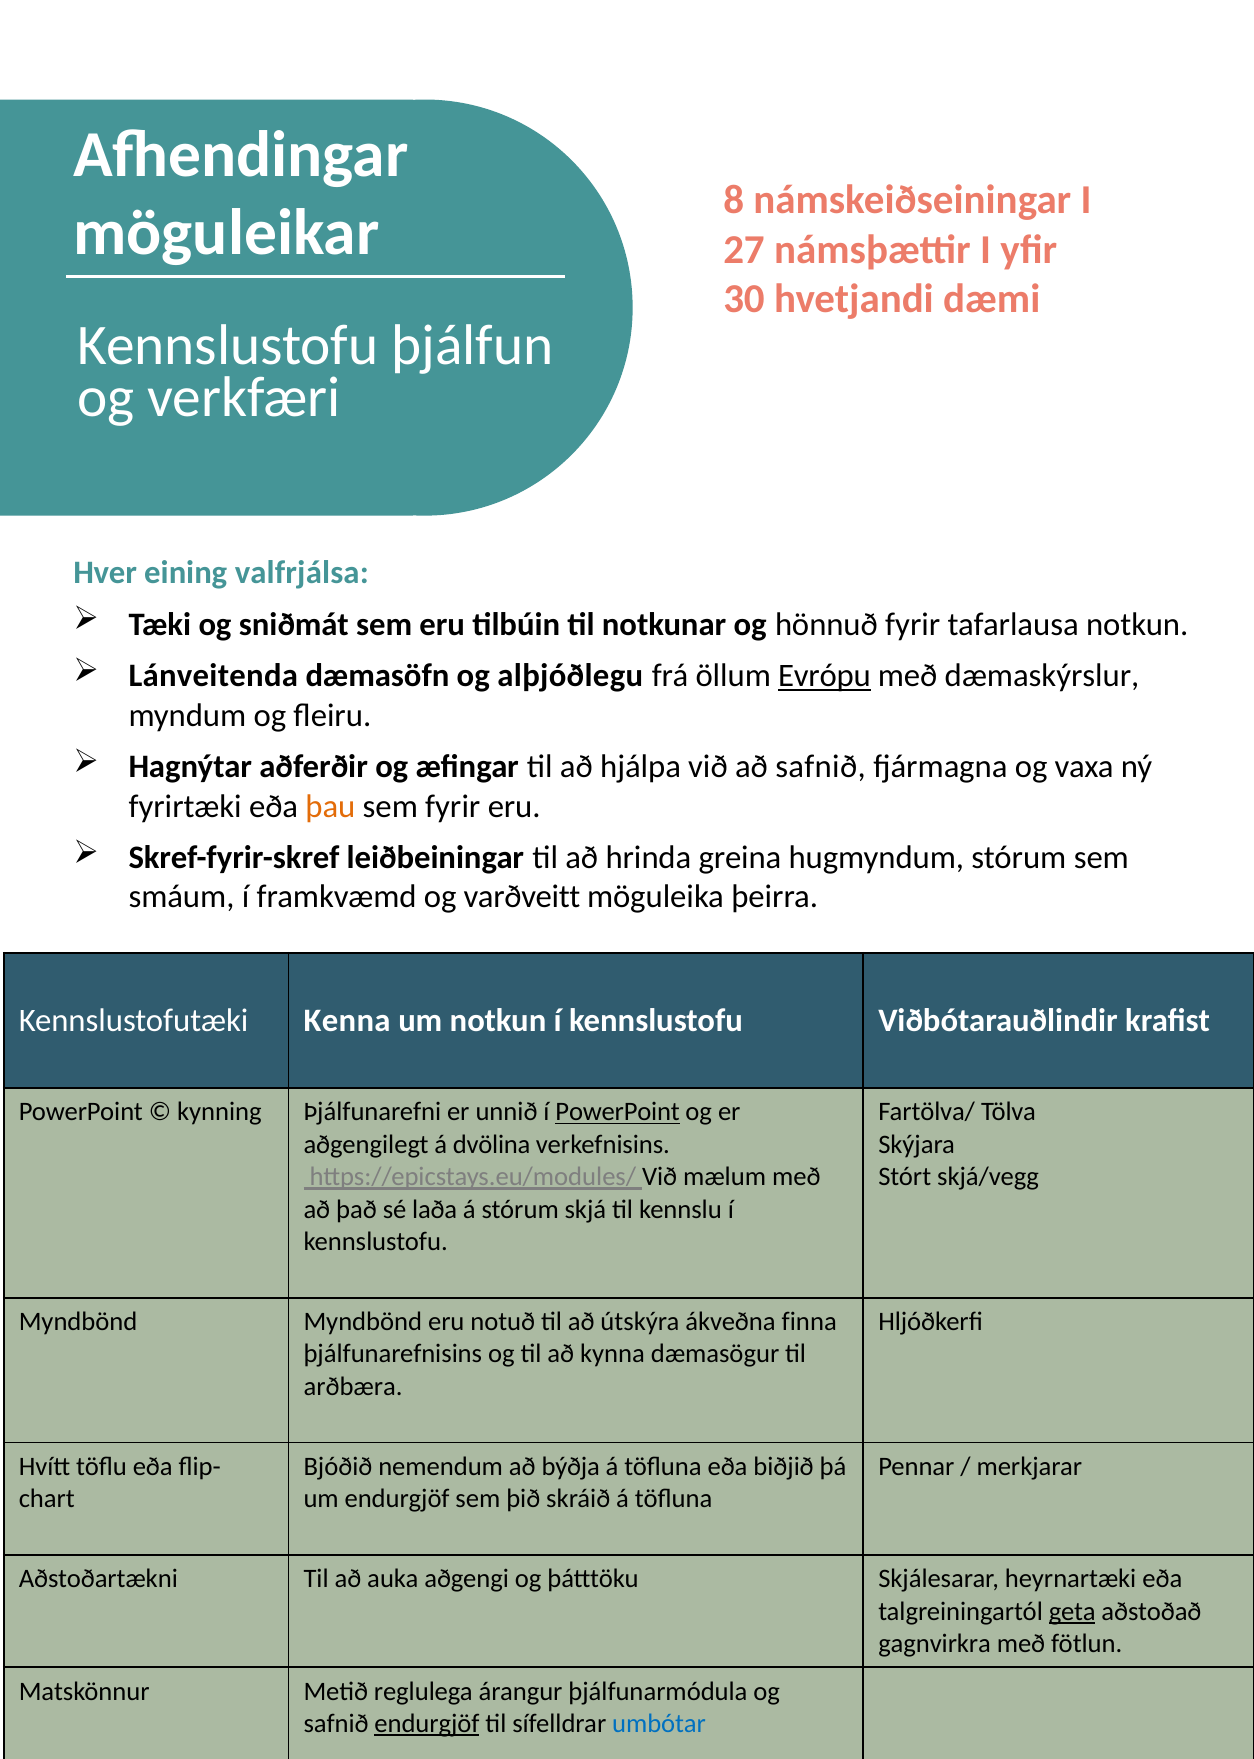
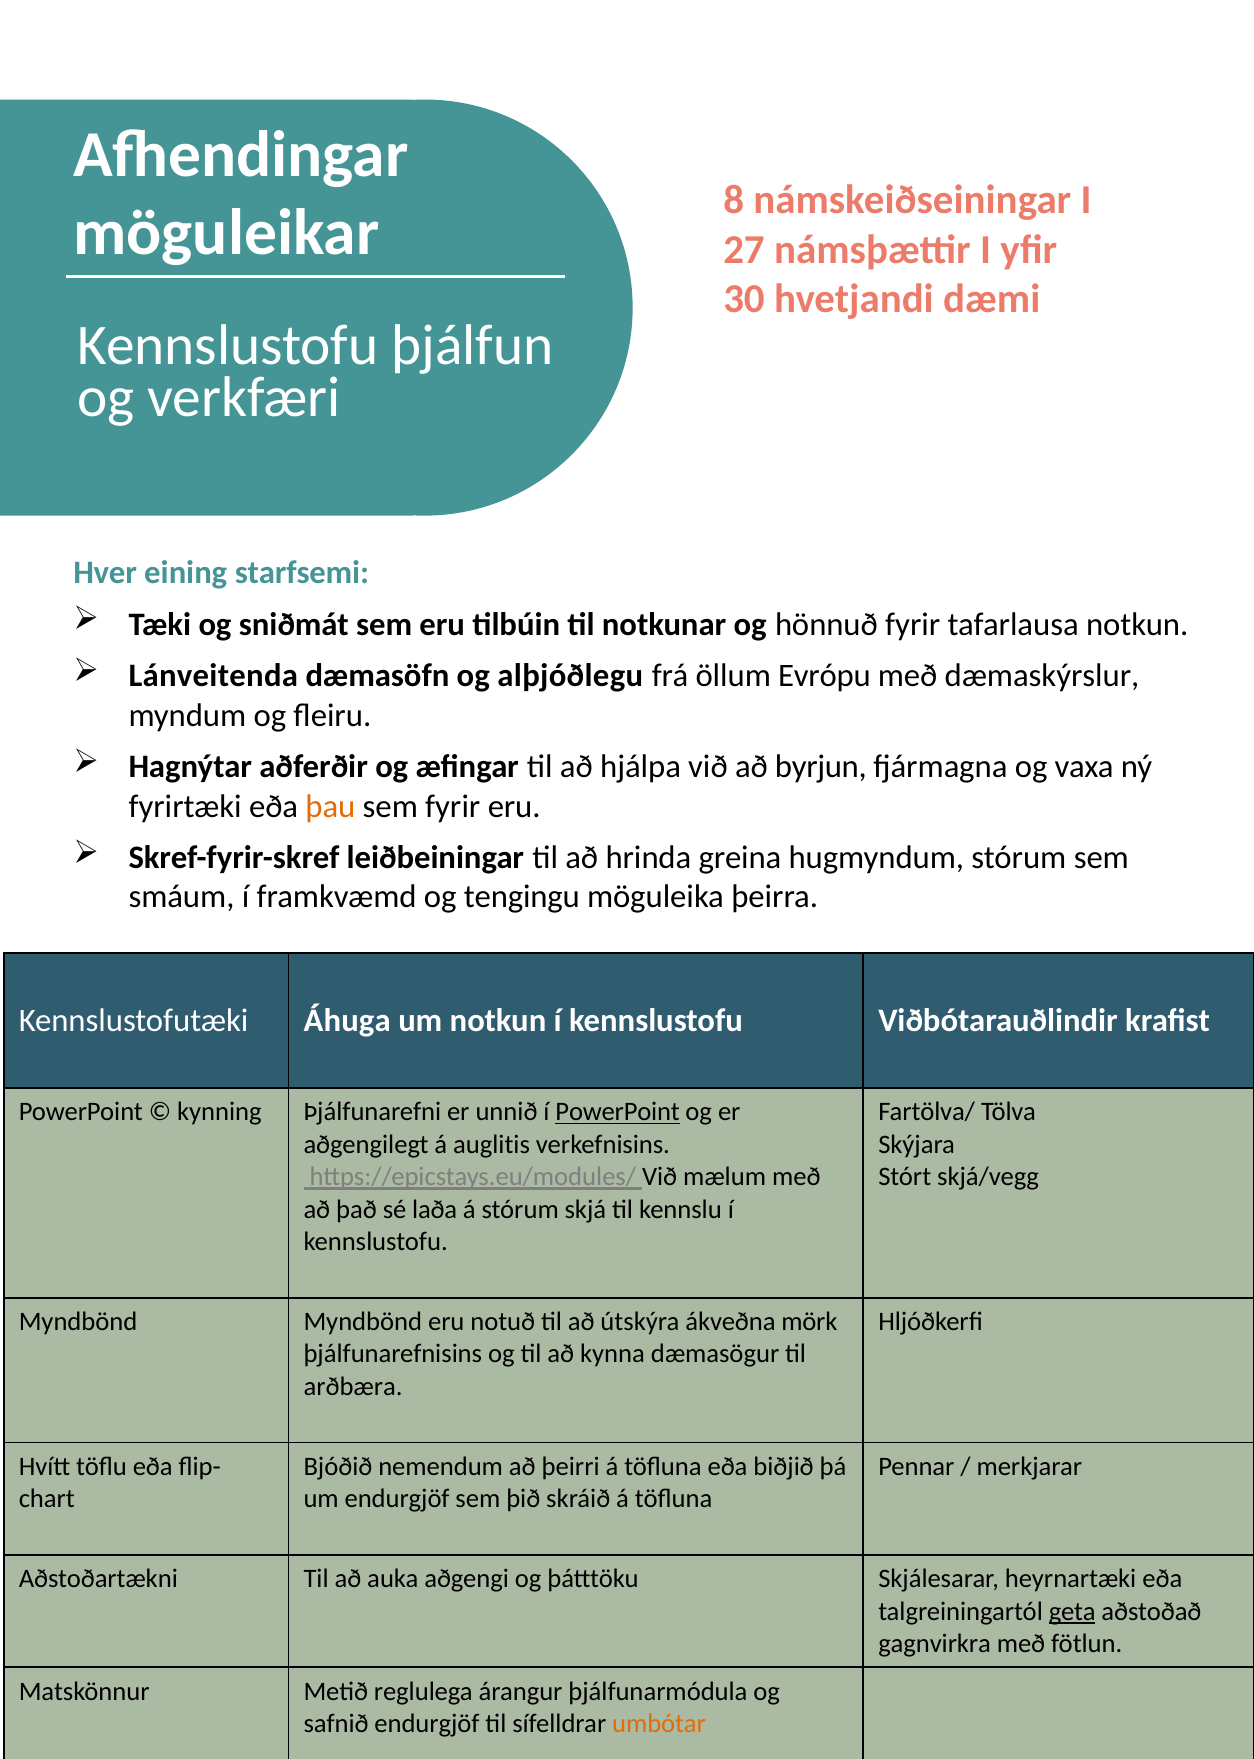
valfrjálsa: valfrjálsa -> starfsemi
Evrópu underline: present -> none
að safnið: safnið -> byrjun
varðveitt: varðveitt -> tengingu
Kenna: Kenna -> Áhuga
dvölina: dvölina -> auglitis
finna: finna -> mörk
býðja: býðja -> þeirri
endurgjöf at (427, 1724) underline: present -> none
umbótar colour: blue -> orange
